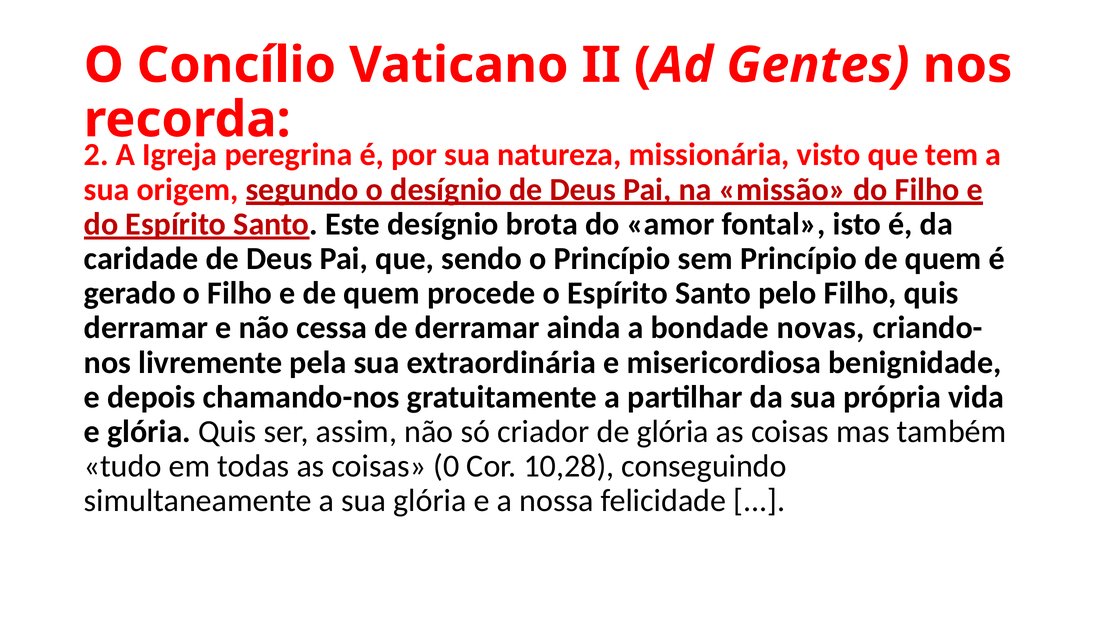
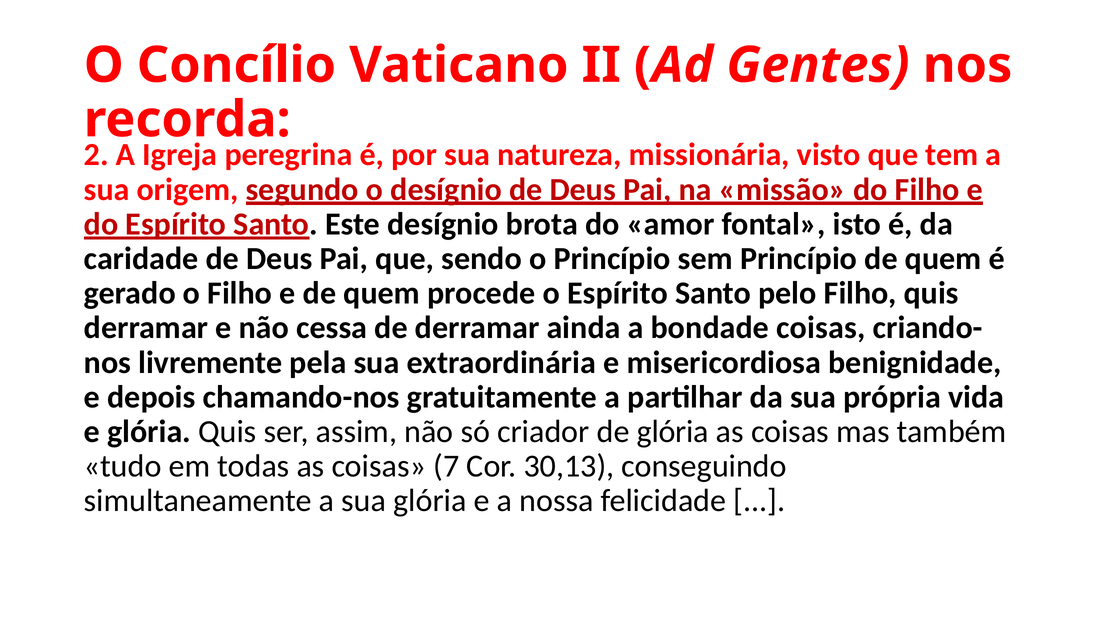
bondade novas: novas -> coisas
0: 0 -> 7
10,28: 10,28 -> 30,13
